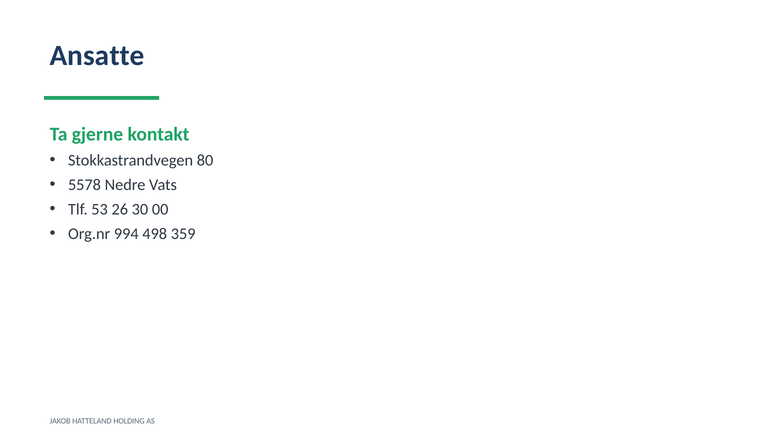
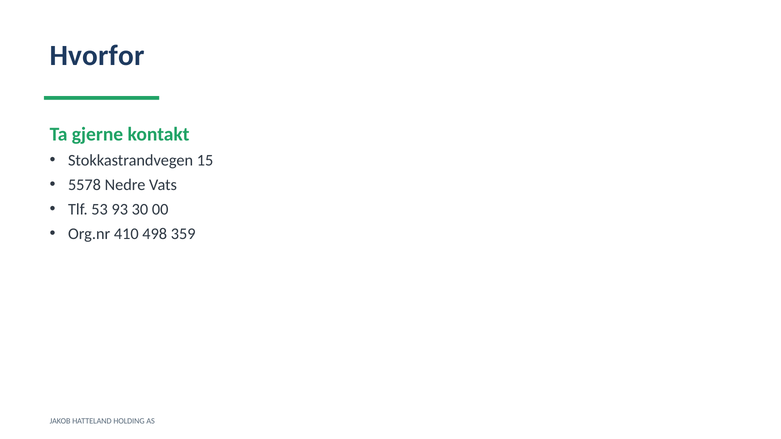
Ansatte: Ansatte -> Hvorfor
80: 80 -> 15
26: 26 -> 93
994: 994 -> 410
